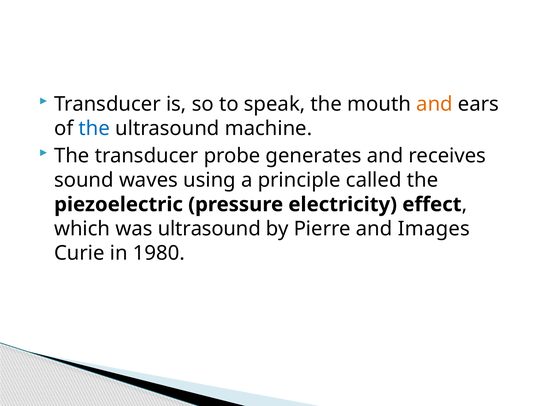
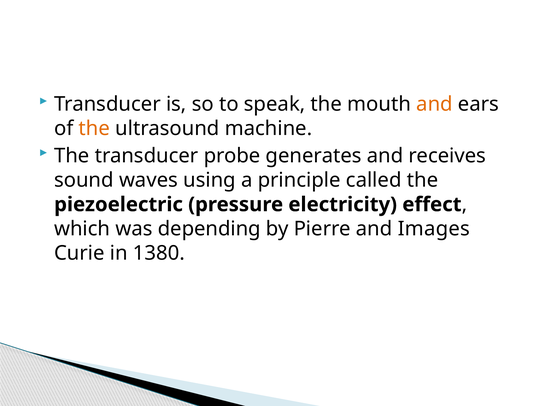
the at (94, 129) colour: blue -> orange
was ultrasound: ultrasound -> depending
1980: 1980 -> 1380
